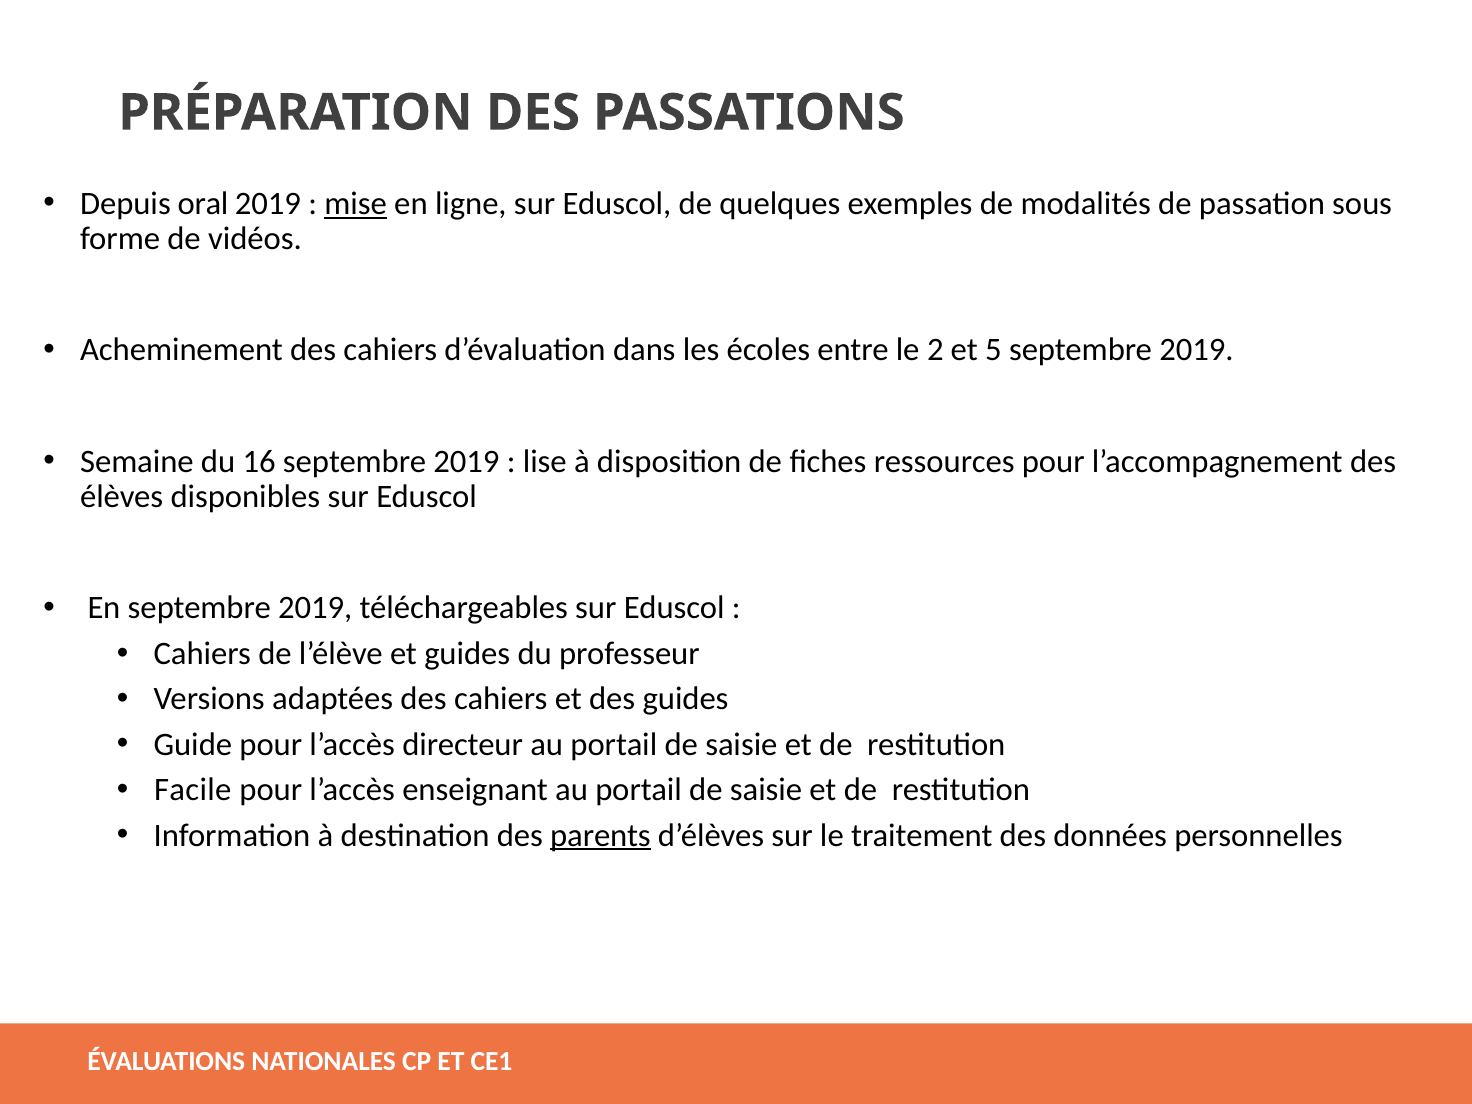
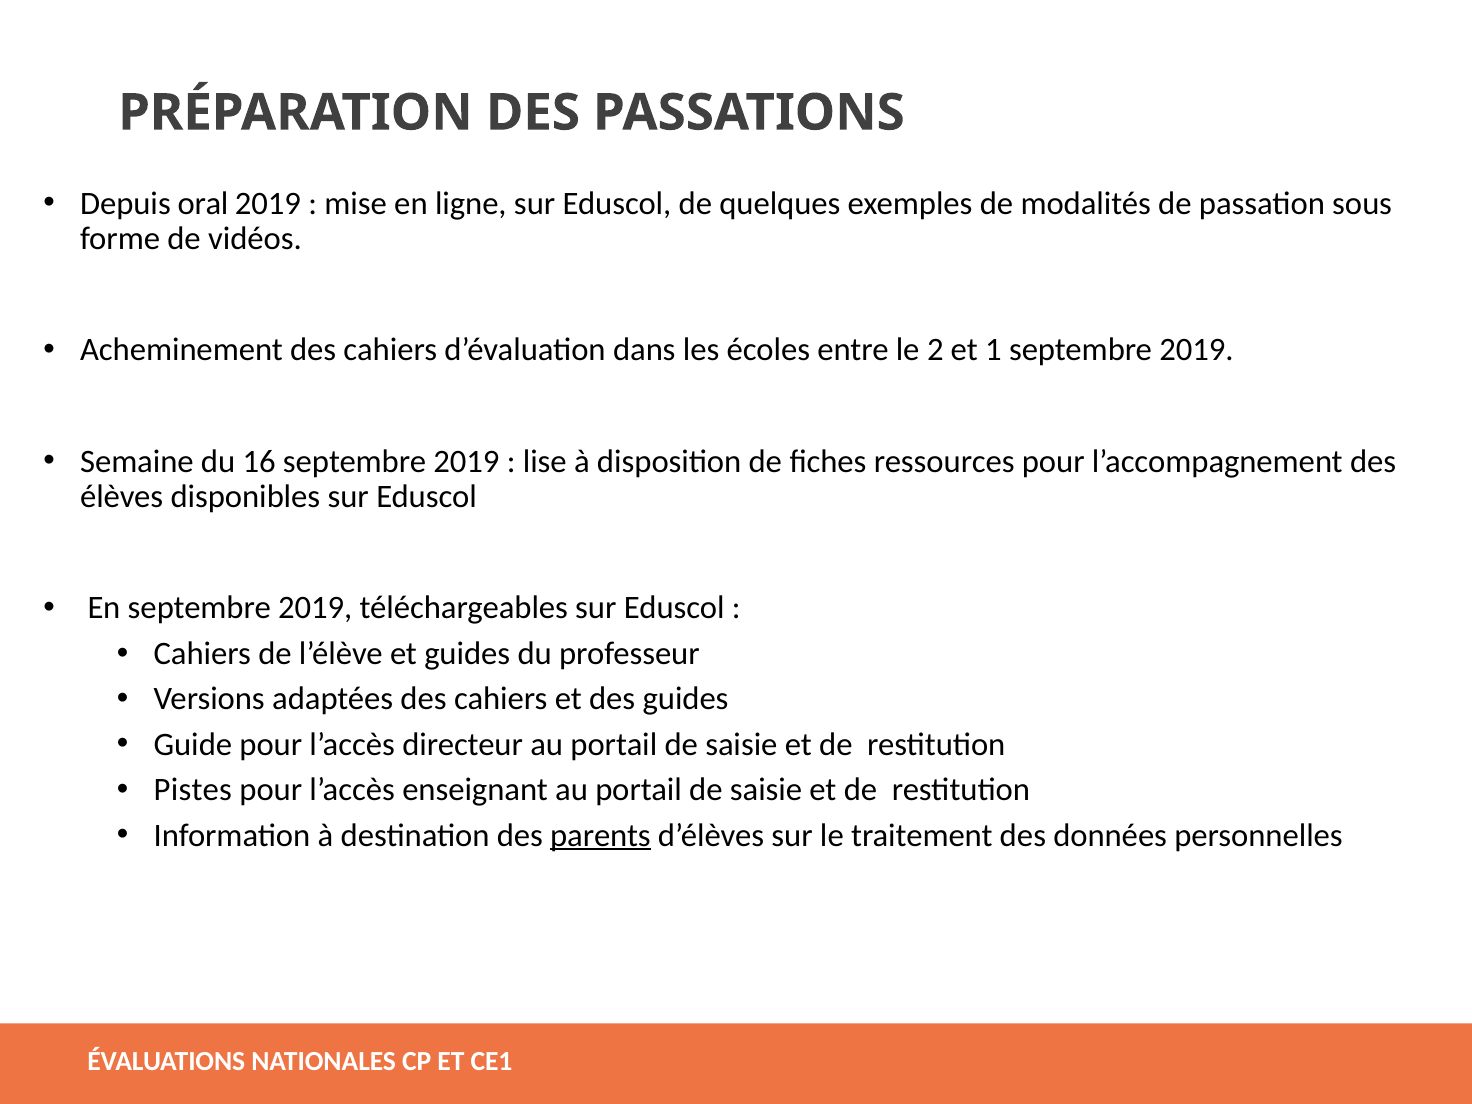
mise underline: present -> none
5: 5 -> 1
Facile: Facile -> Pistes
